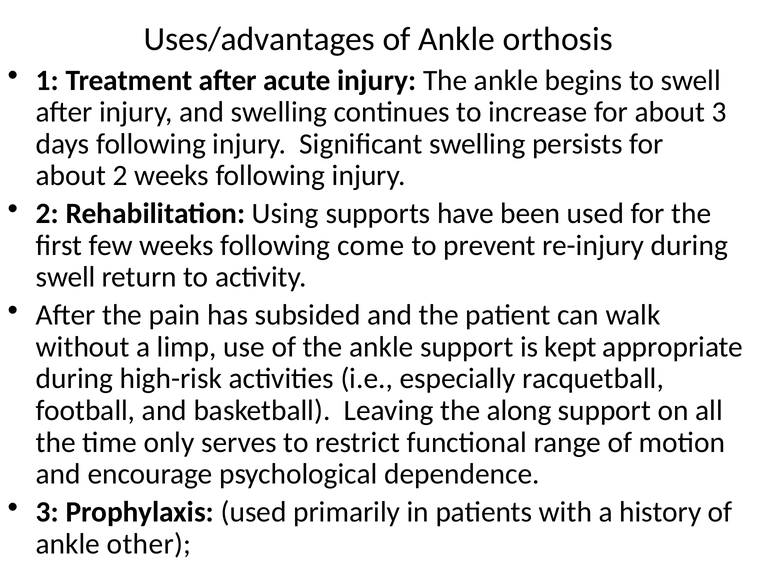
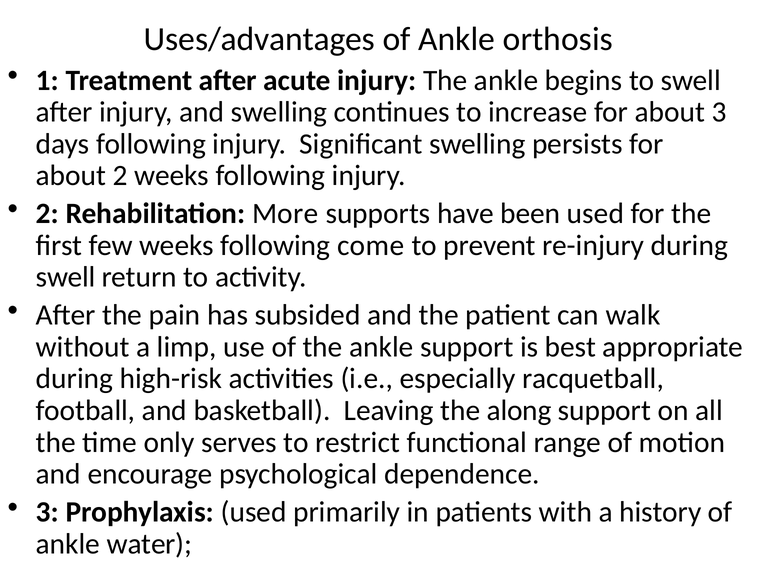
Using: Using -> More
kept: kept -> best
other: other -> water
